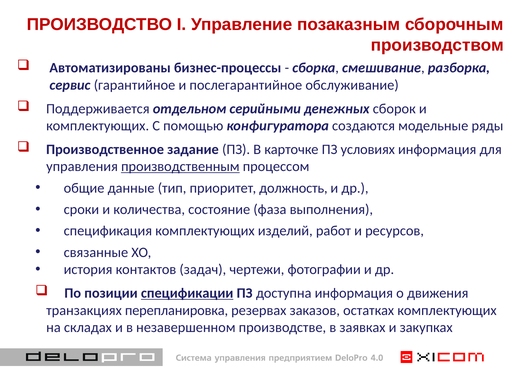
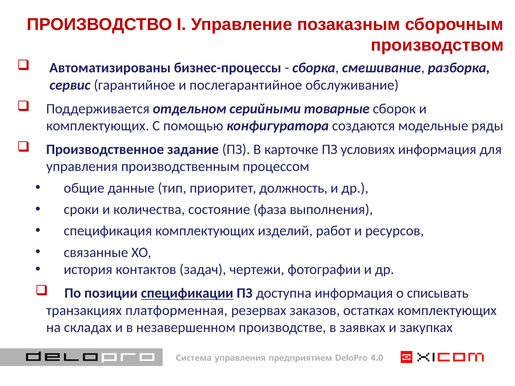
денежных: денежных -> товарные
производственным underline: present -> none
движения: движения -> списывать
перепланировка: перепланировка -> платформенная
